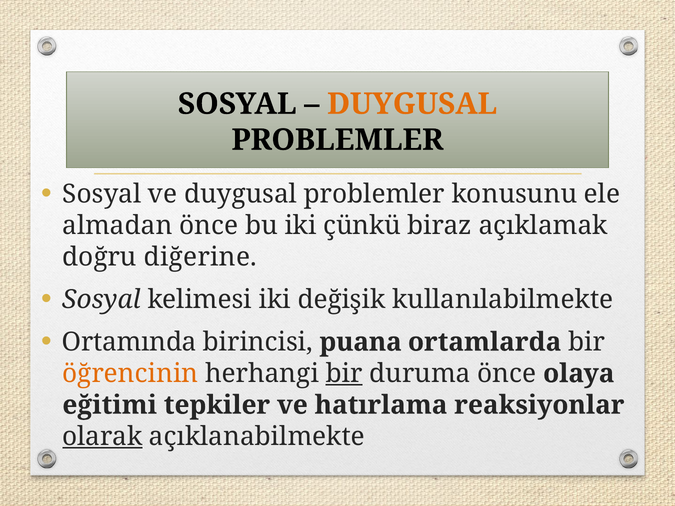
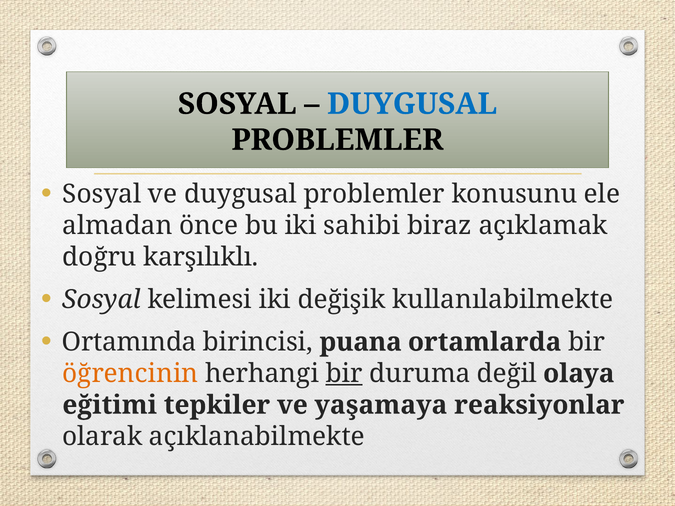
DUYGUSAL at (412, 104) colour: orange -> blue
çünkü: çünkü -> sahibi
diğerine: diğerine -> karşılıklı
duruma önce: önce -> değil
hatırlama: hatırlama -> yaşamaya
olarak underline: present -> none
